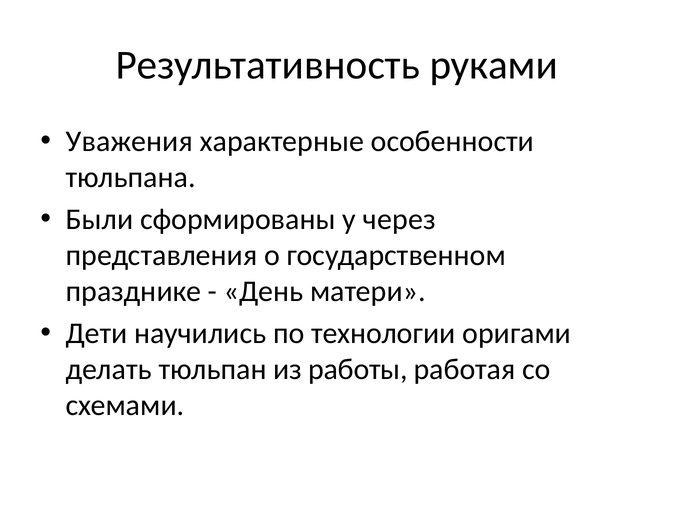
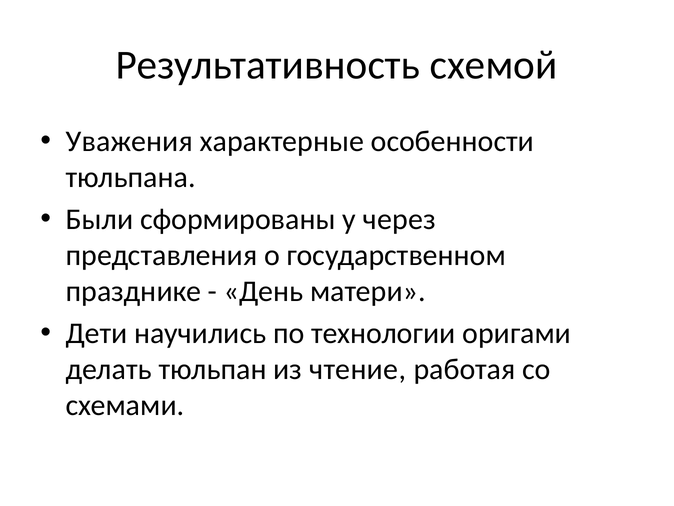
руками: руками -> схемой
работы: работы -> чтение
